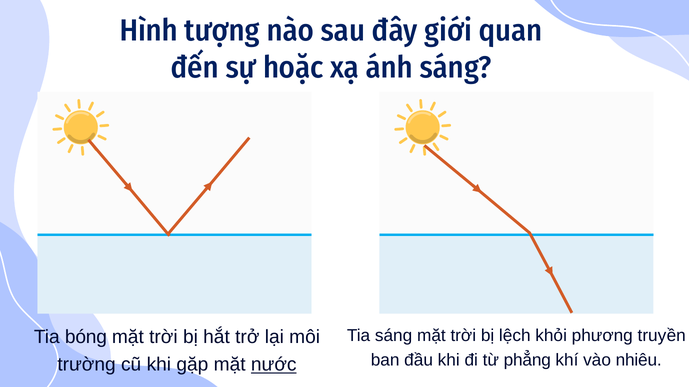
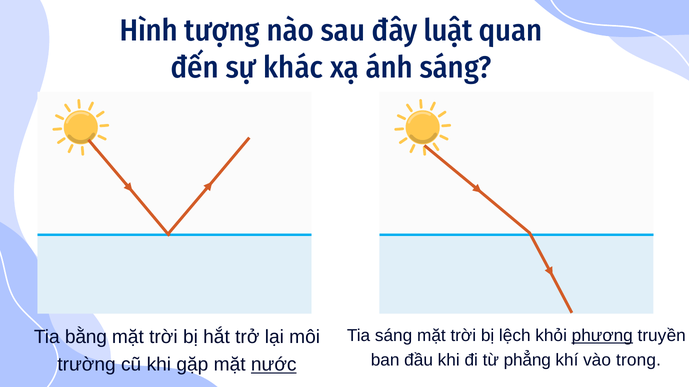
giới: giới -> luật
hoặc: hoặc -> khác
phương underline: none -> present
bóng: bóng -> bằng
nhiêu: nhiêu -> trong
